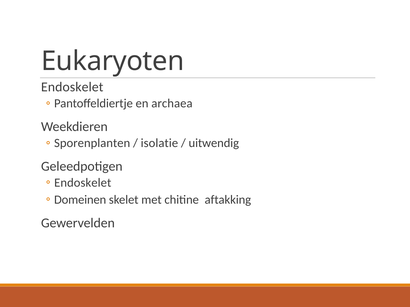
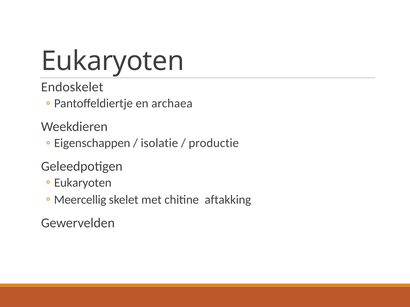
Sporenplanten: Sporenplanten -> Eigenschappen
uitwendig: uitwendig -> productie
Endoskelet at (83, 183): Endoskelet -> Eukaryoten
Domeinen: Domeinen -> Meercellig
